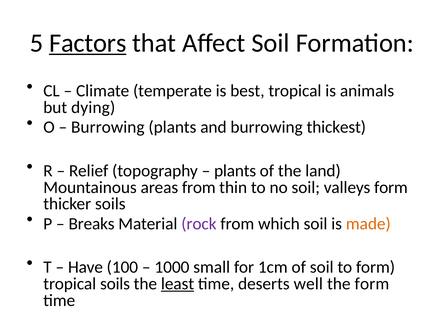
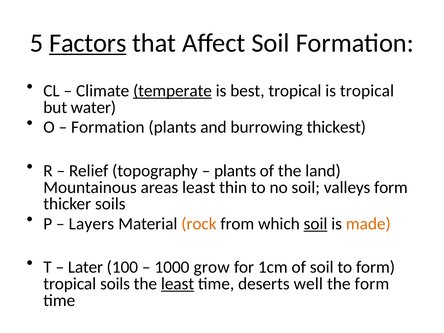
temperate underline: none -> present
is animals: animals -> tropical
dying: dying -> water
Burrowing at (108, 127): Burrowing -> Formation
areas from: from -> least
Breaks: Breaks -> Layers
rock colour: purple -> orange
soil at (316, 224) underline: none -> present
Have: Have -> Later
small: small -> grow
